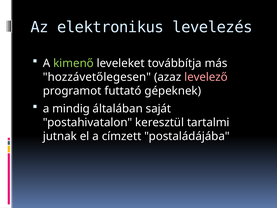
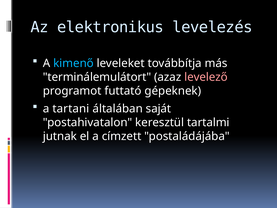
kimenő colour: light green -> light blue
hozzávetőlegesen: hozzávetőlegesen -> terminálemulátort
mindig: mindig -> tartani
